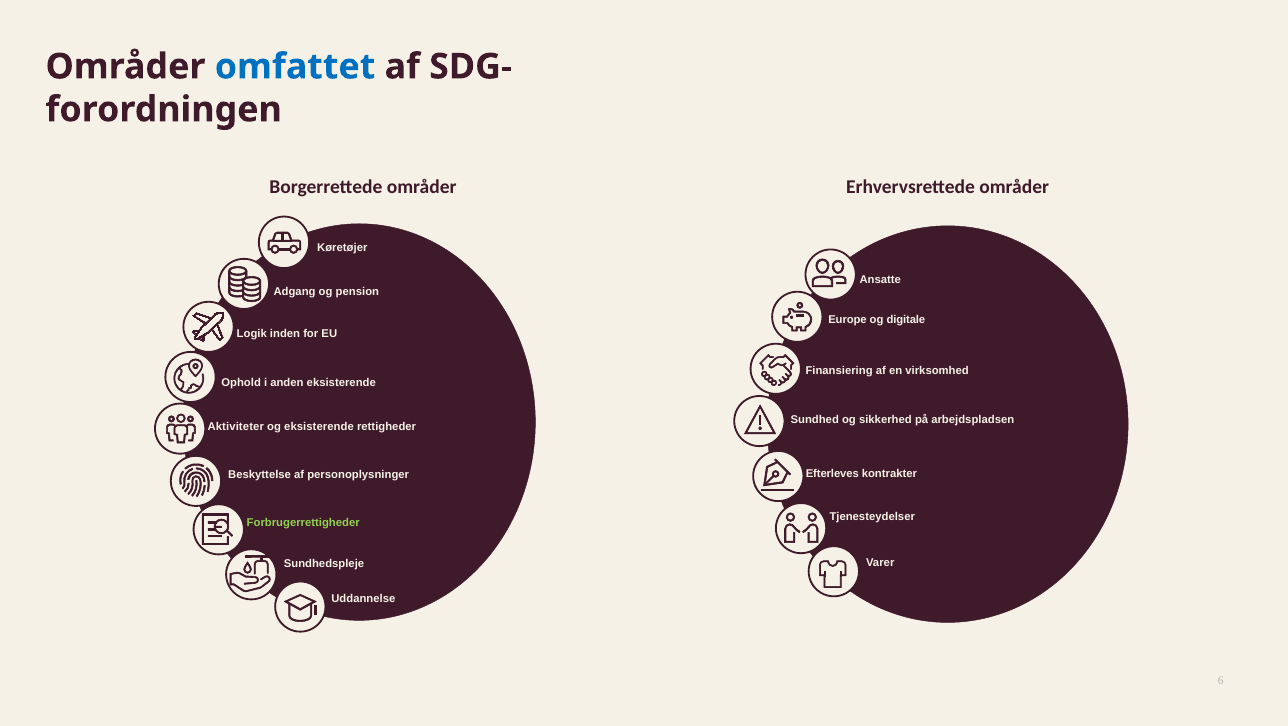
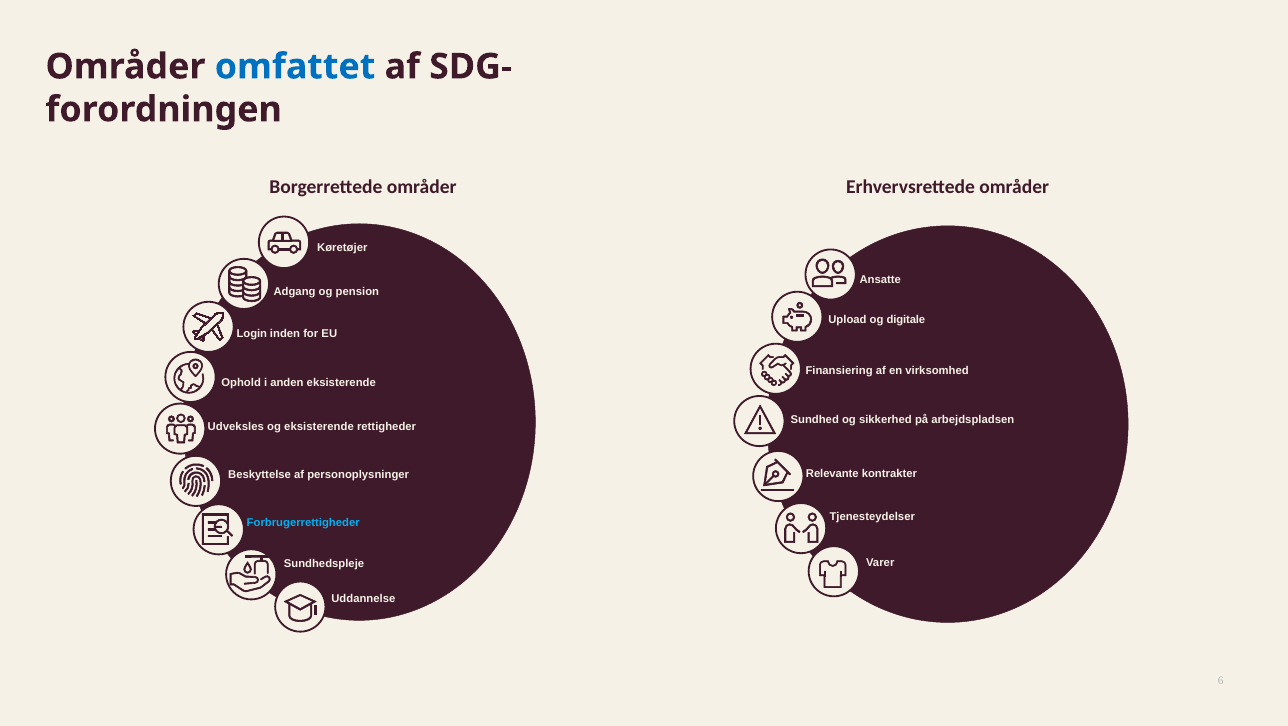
Europe: Europe -> Upload
Logik: Logik -> Login
Aktiviteter: Aktiviteter -> Udveksles
Efterleves: Efterleves -> Relevante
Forbrugerrettigheder colour: light green -> light blue
